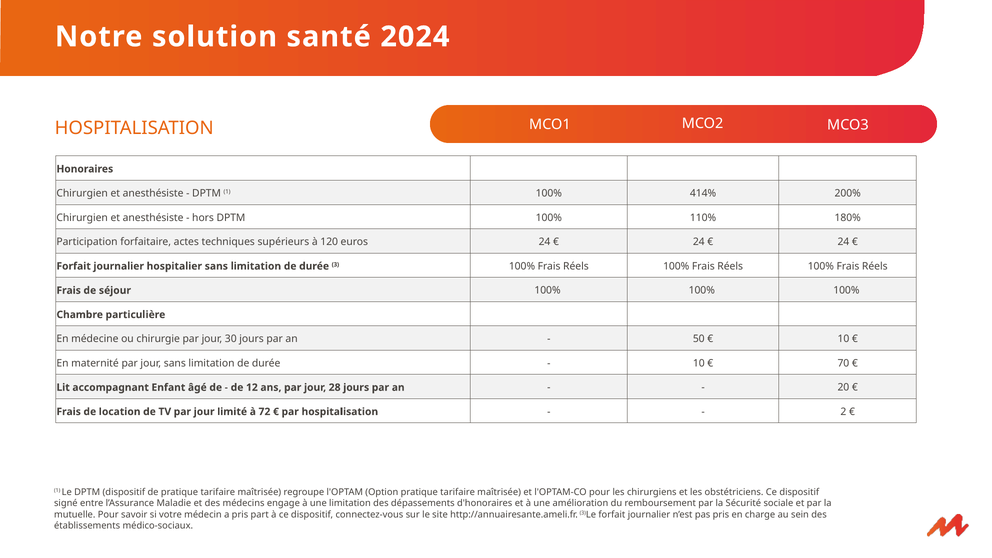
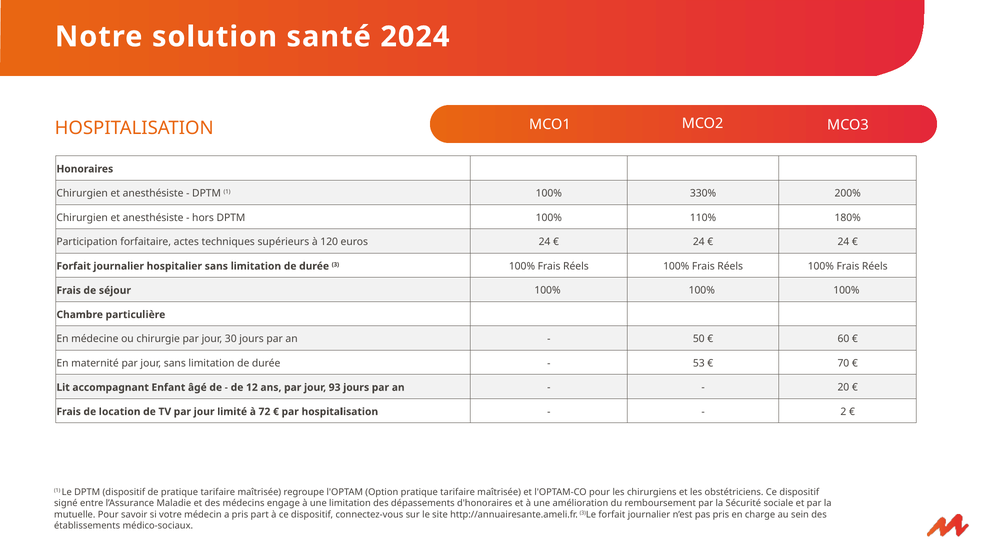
414%: 414% -> 330%
10 at (843, 339): 10 -> 60
10 at (699, 363): 10 -> 53
28: 28 -> 93
